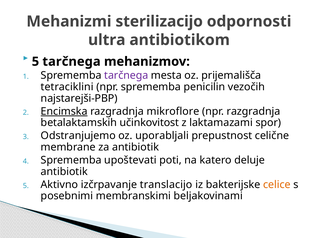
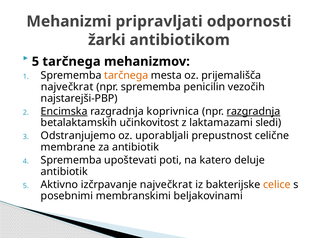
sterilizacijo: sterilizacijo -> pripravljati
ultra: ultra -> žarki
tarčnega at (126, 76) colour: purple -> orange
tetraciklini at (67, 87): tetraciklini -> največkrat
mikroflore: mikroflore -> koprivnica
razgradnja at (253, 112) underline: none -> present
spor: spor -> sledi
izčrpavanje translacijo: translacijo -> največkrat
